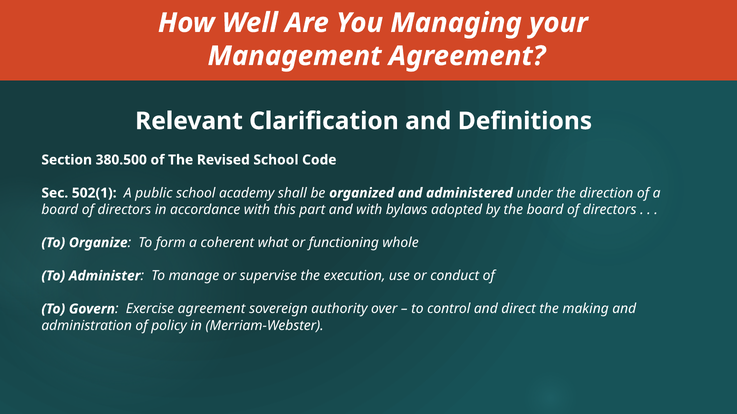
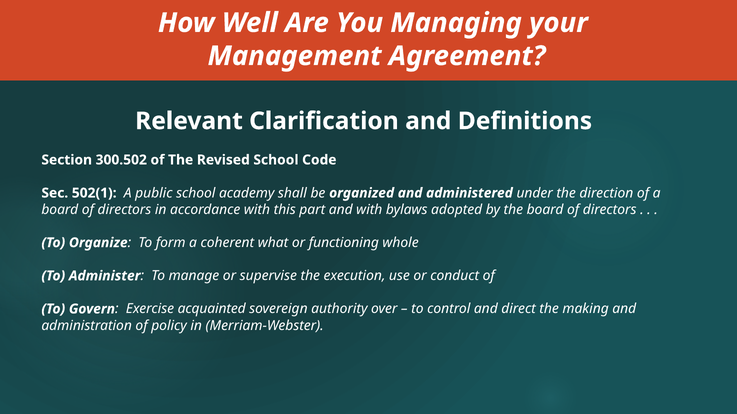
380.500: 380.500 -> 300.502
Exercise agreement: agreement -> acquainted
